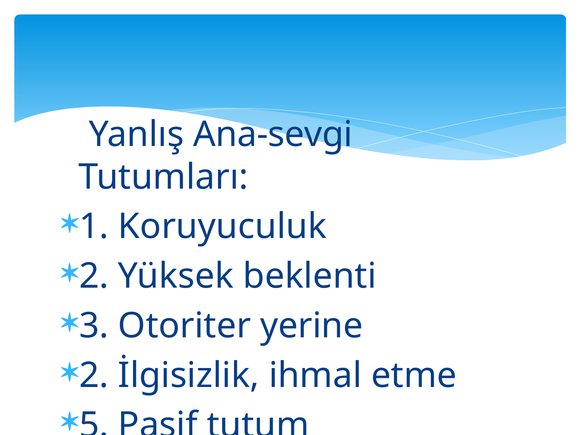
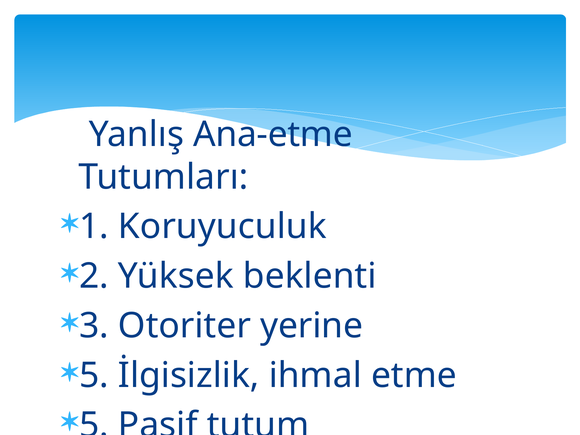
Ana-sevgi: Ana-sevgi -> Ana-etme
2 at (94, 375): 2 -> 5
